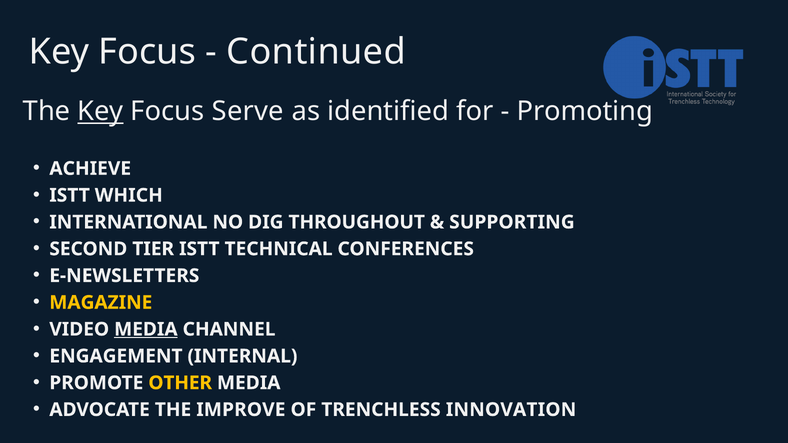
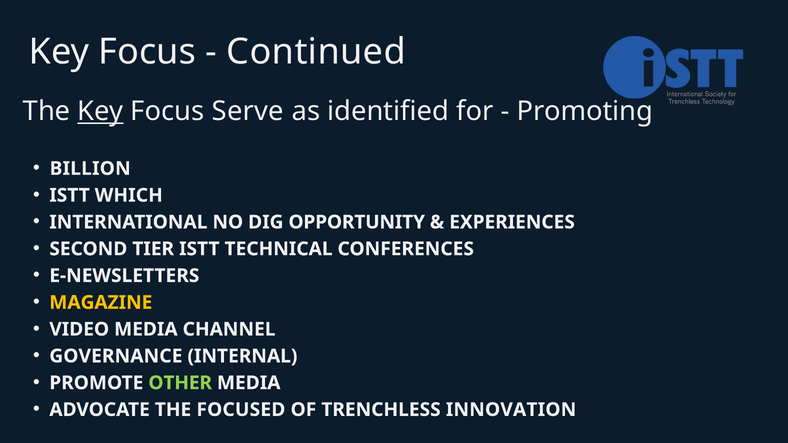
ACHIEVE: ACHIEVE -> BILLION
THROUGHOUT: THROUGHOUT -> OPPORTUNITY
SUPPORTING: SUPPORTING -> EXPERIENCES
MEDIA at (146, 329) underline: present -> none
ENGAGEMENT: ENGAGEMENT -> GOVERNANCE
OTHER colour: yellow -> light green
IMPROVE: IMPROVE -> FOCUSED
